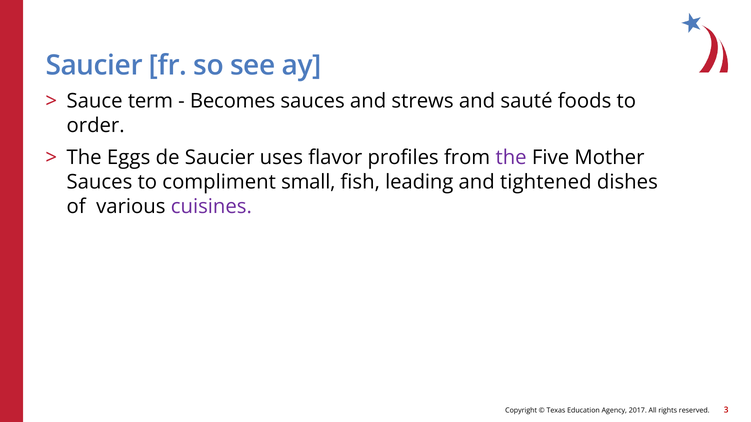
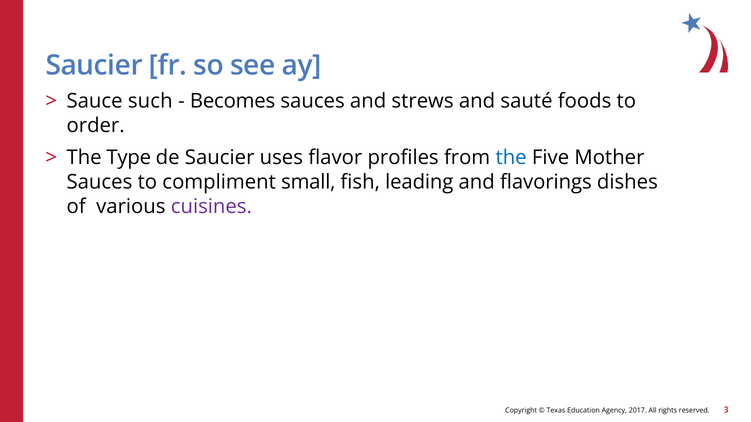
term: term -> such
Eggs: Eggs -> Type
the at (511, 158) colour: purple -> blue
tightened: tightened -> flavorings
